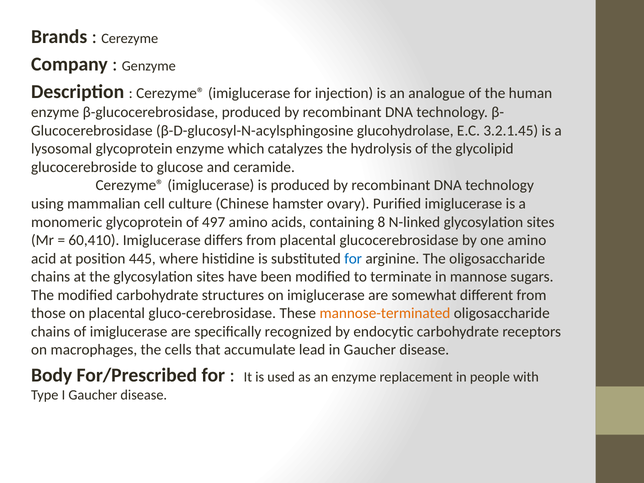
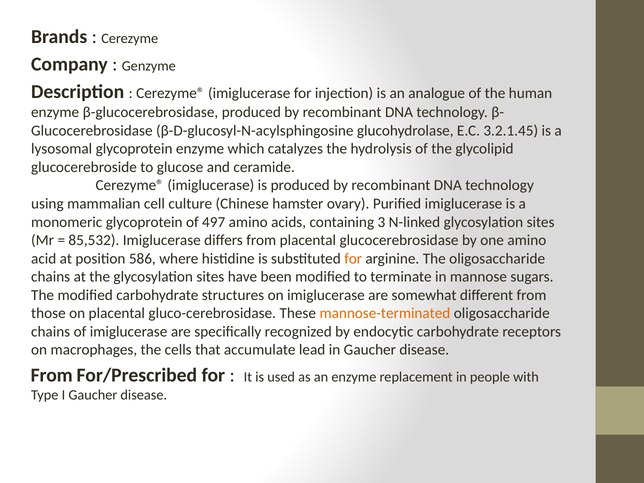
8: 8 -> 3
60,410: 60,410 -> 85,532
445: 445 -> 586
for at (353, 259) colour: blue -> orange
Body at (52, 375): Body -> From
